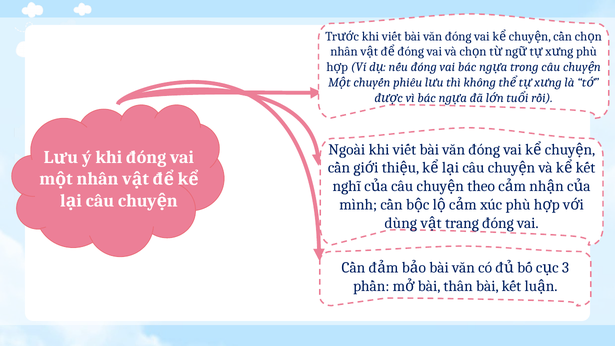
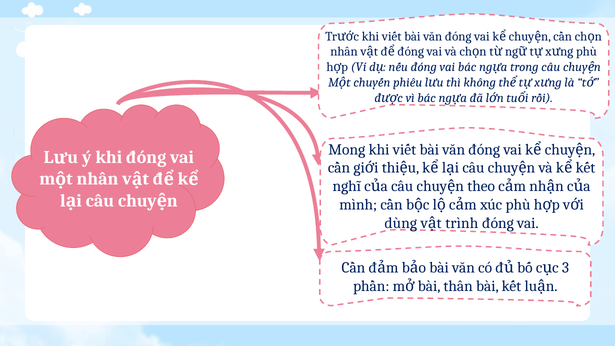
Ngoài: Ngoài -> Mong
trang: trang -> trình
